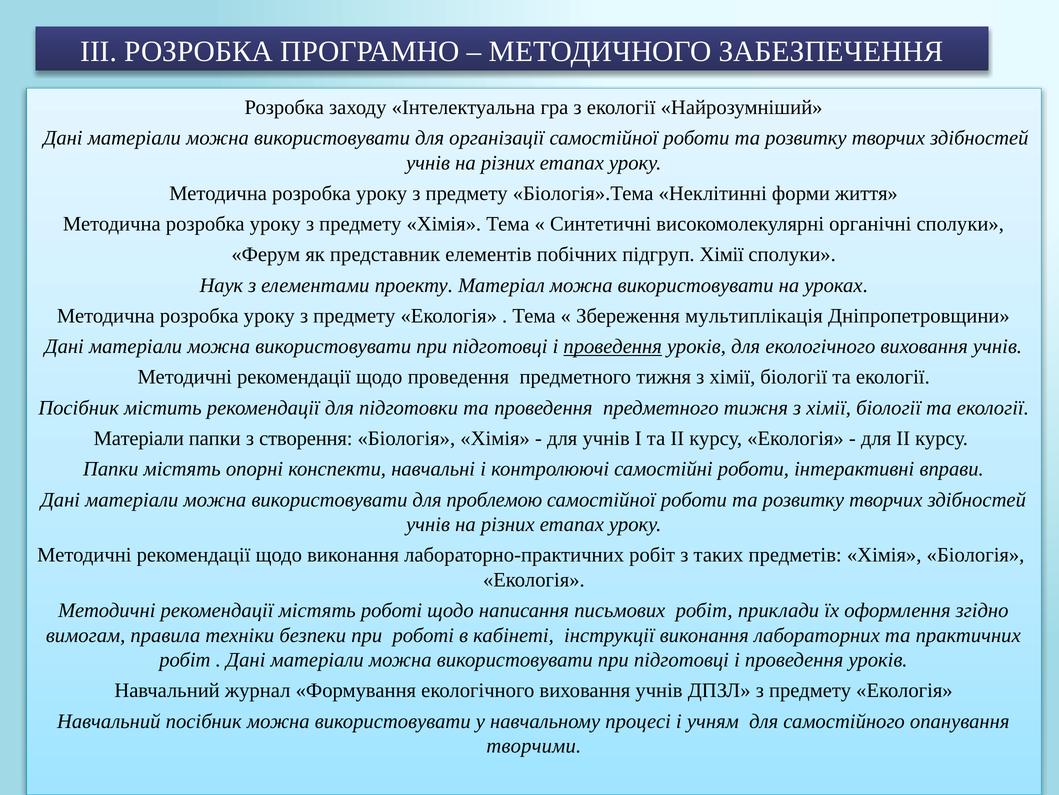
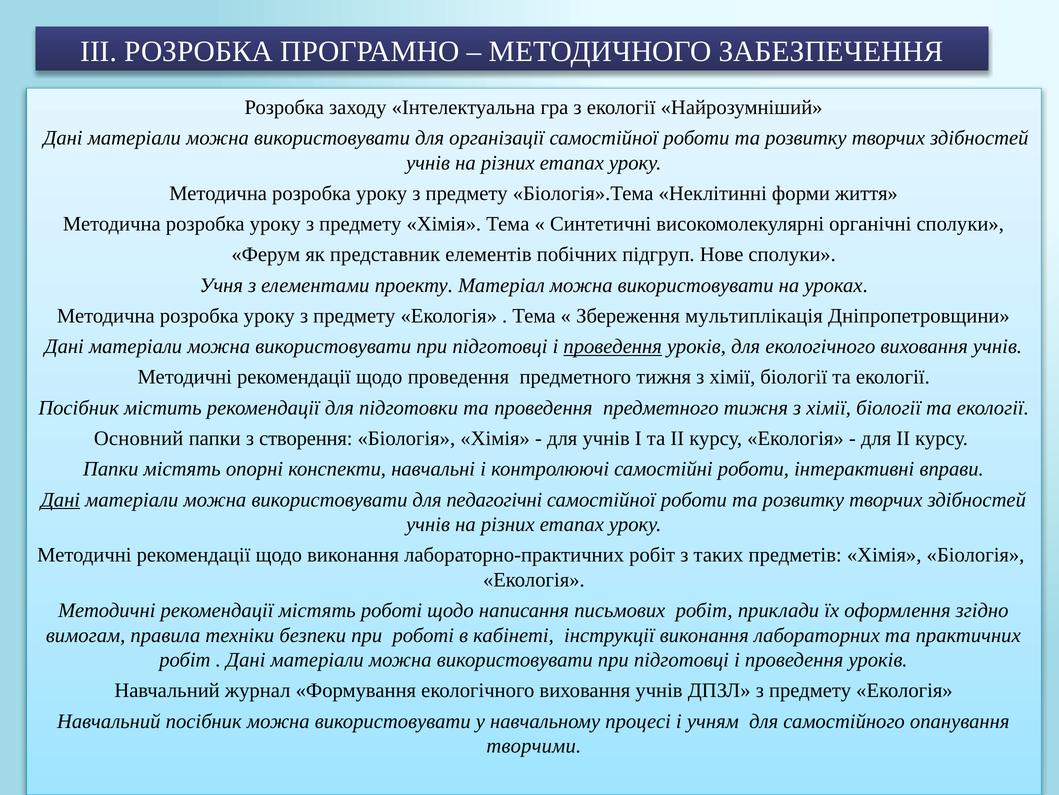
підгруп Хімії: Хімії -> Нове
Наук: Наук -> Учня
Матеріали at (139, 438): Матеріали -> Основний
Дані at (60, 499) underline: none -> present
проблемою: проблемою -> педагогічні
